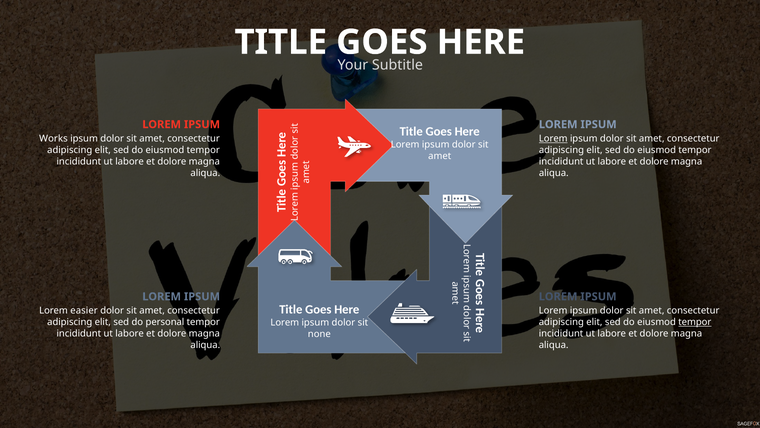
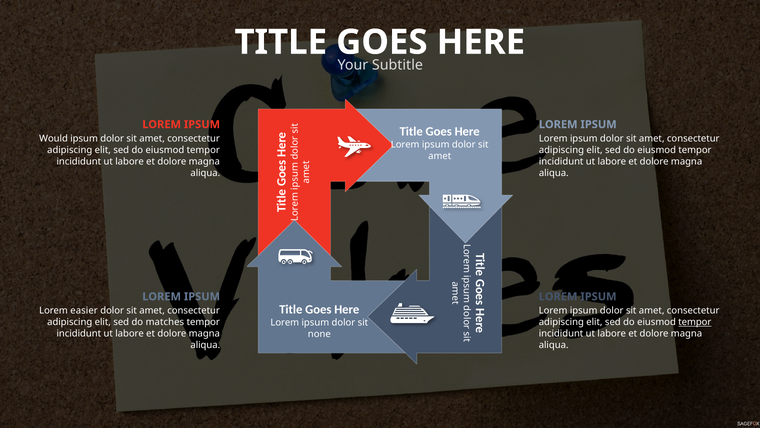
Works: Works -> Would
Lorem at (553, 138) underline: present -> none
personal: personal -> matches
